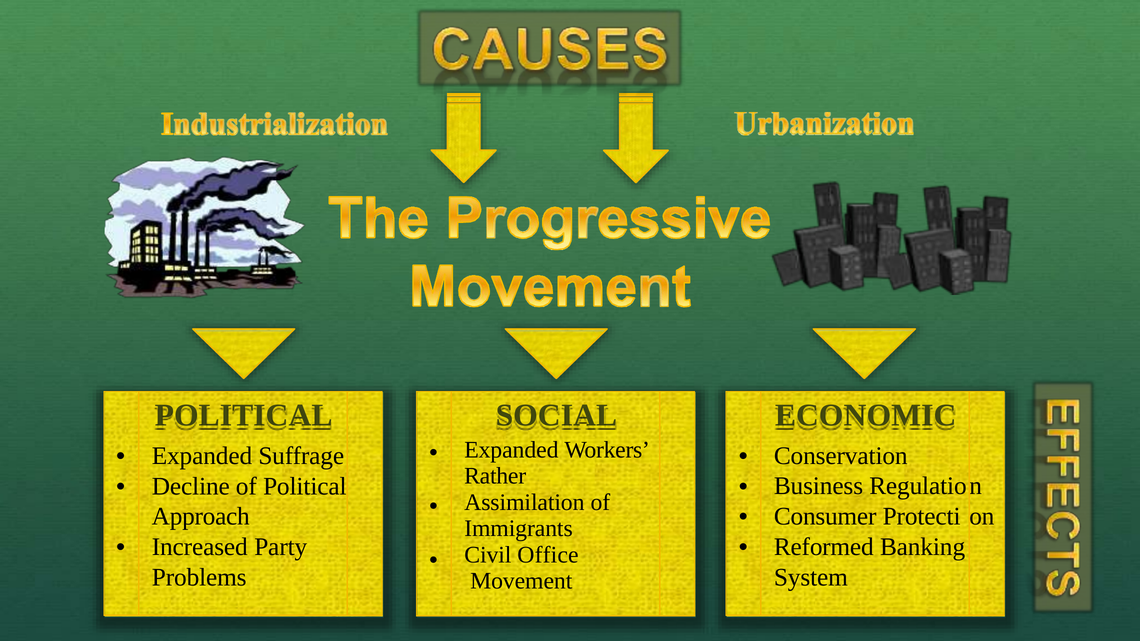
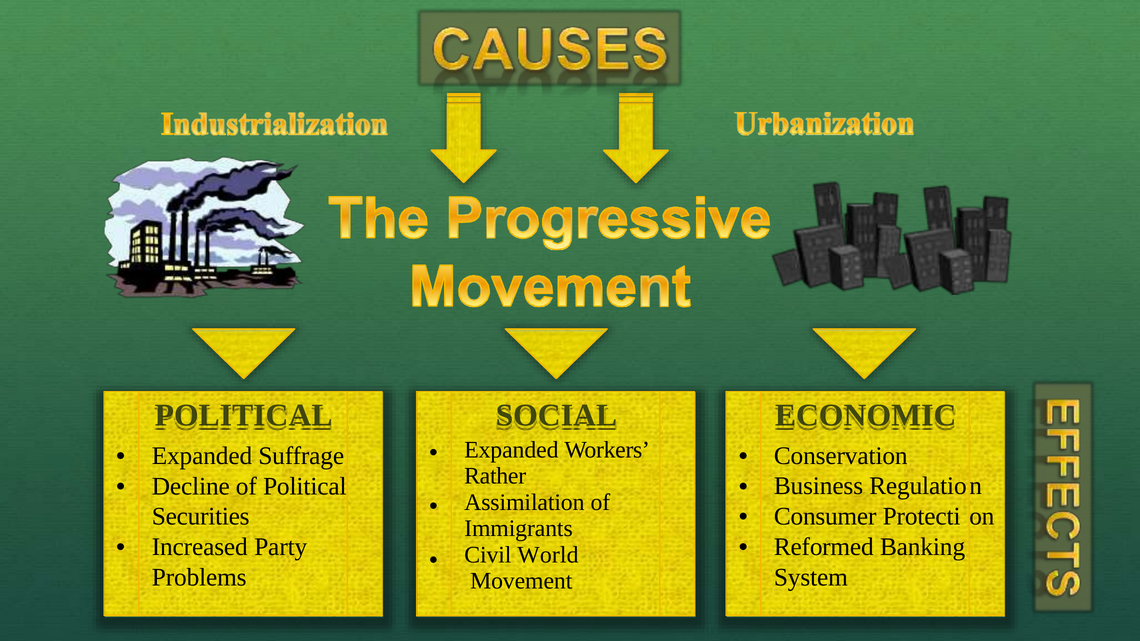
Approach: Approach -> Securities
Office: Office -> World
